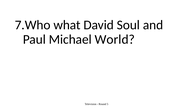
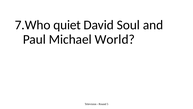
what: what -> quiet
